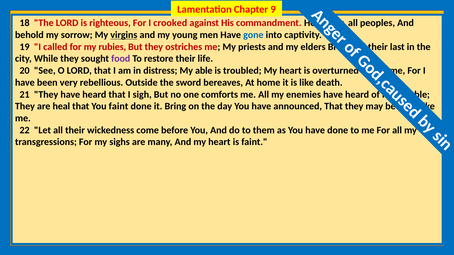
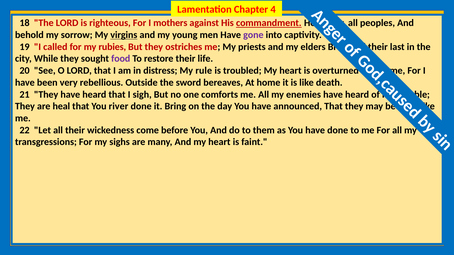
9: 9 -> 4
crooked: crooked -> mothers
commandment underline: none -> present
gone colour: blue -> purple
able: able -> rule
You faint: faint -> river
